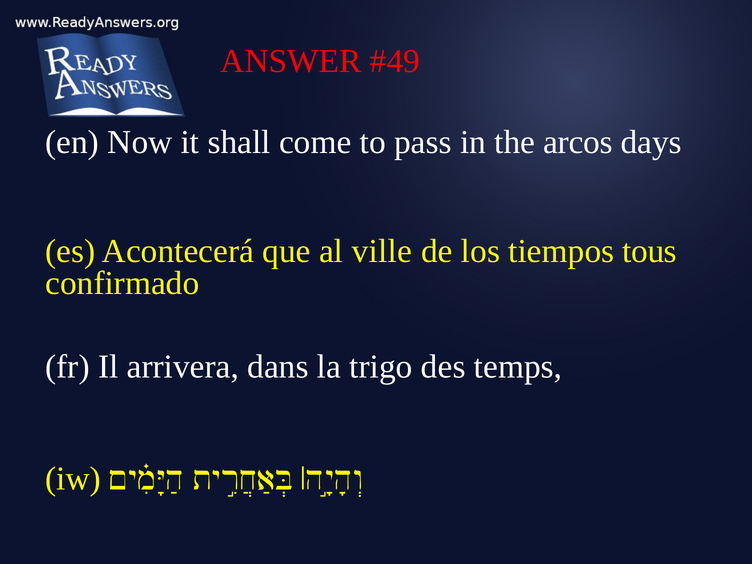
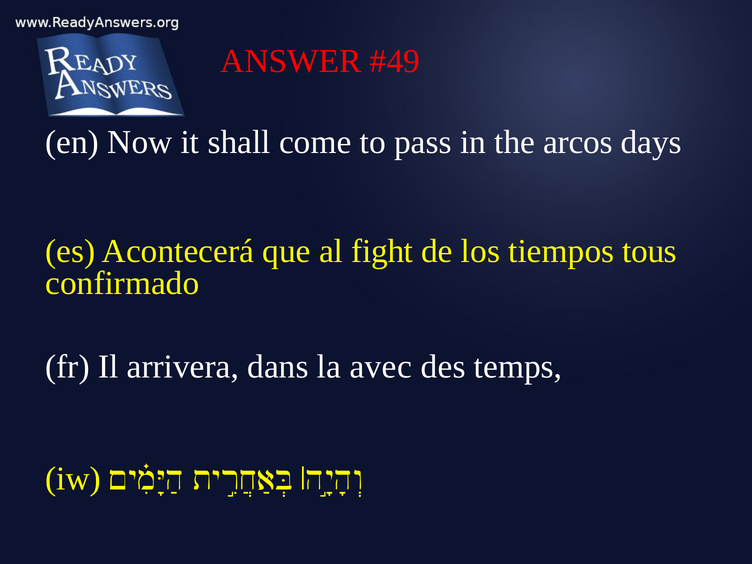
ville: ville -> fight
trigo: trigo -> avec
